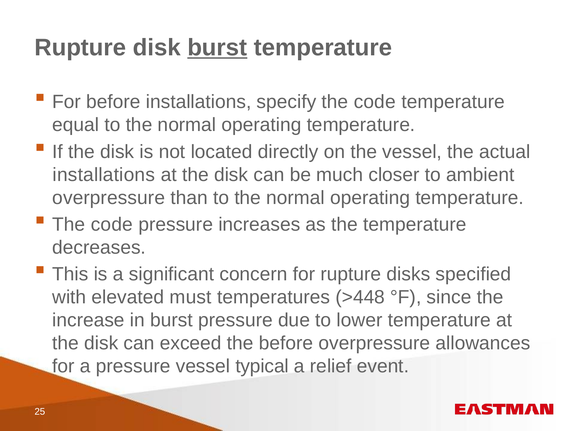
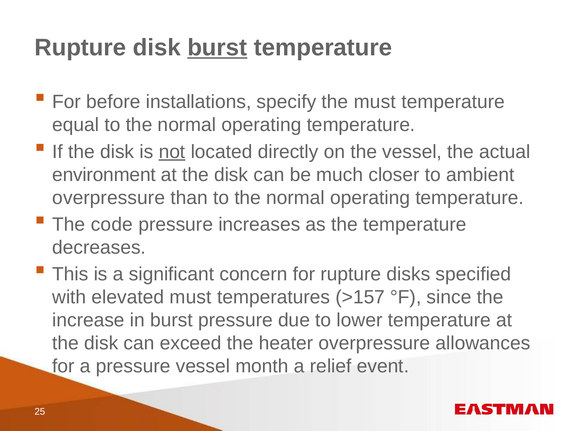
specify the code: code -> must
not underline: none -> present
installations at (104, 175): installations -> environment
>448: >448 -> >157
the before: before -> heater
typical: typical -> month
